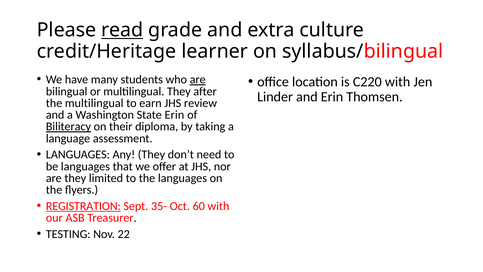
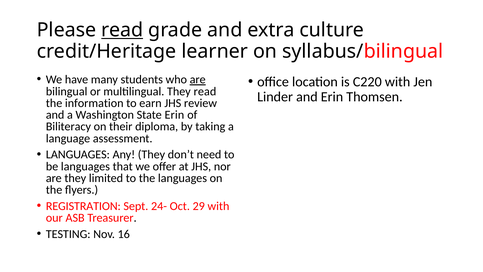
They after: after -> read
the multilingual: multilingual -> information
Biliteracy underline: present -> none
REGISTRATION underline: present -> none
35-: 35- -> 24-
60: 60 -> 29
22: 22 -> 16
